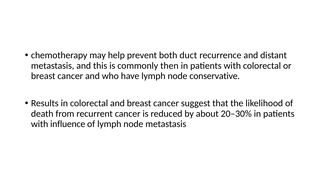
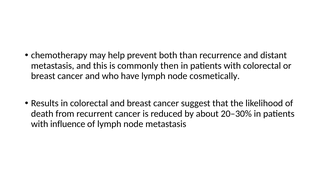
duct: duct -> than
conservative: conservative -> cosmetically
